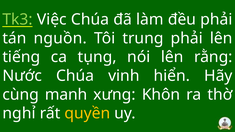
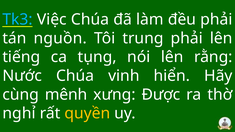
Tk3 colour: light green -> light blue
manh: manh -> mênh
Khôn: Khôn -> Được
